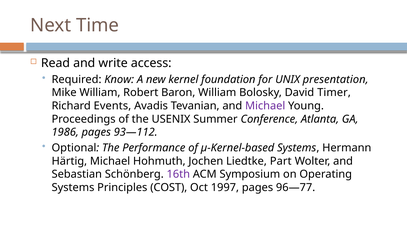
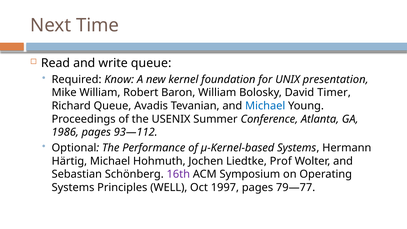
write access: access -> queue
Richard Events: Events -> Queue
Michael at (265, 106) colour: purple -> blue
Part: Part -> Prof
COST: COST -> WELL
96—77: 96—77 -> 79—77
